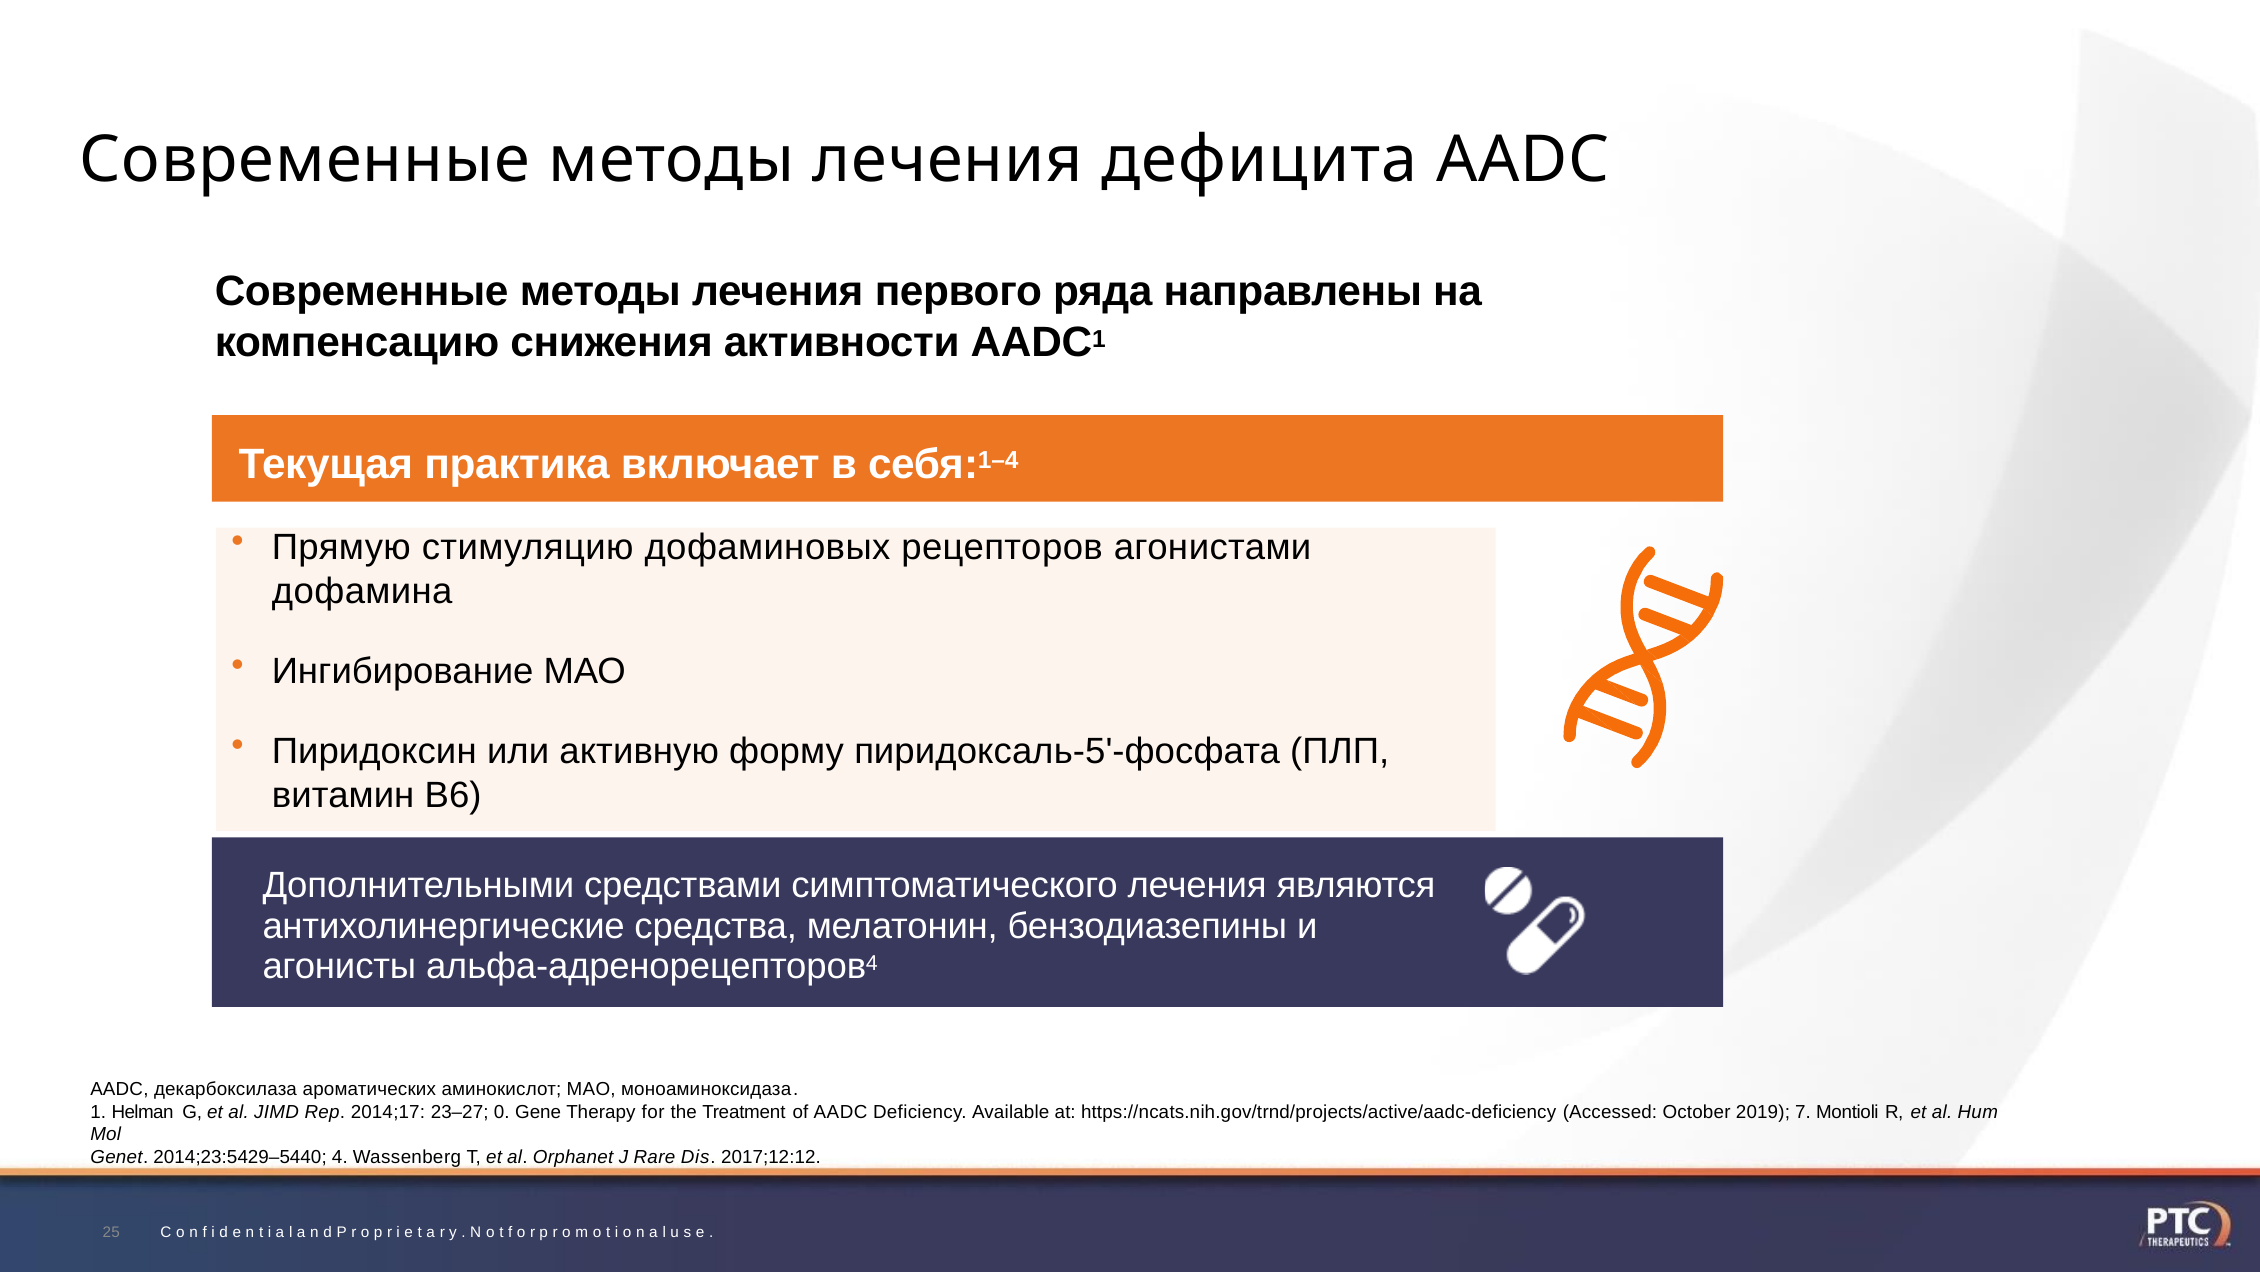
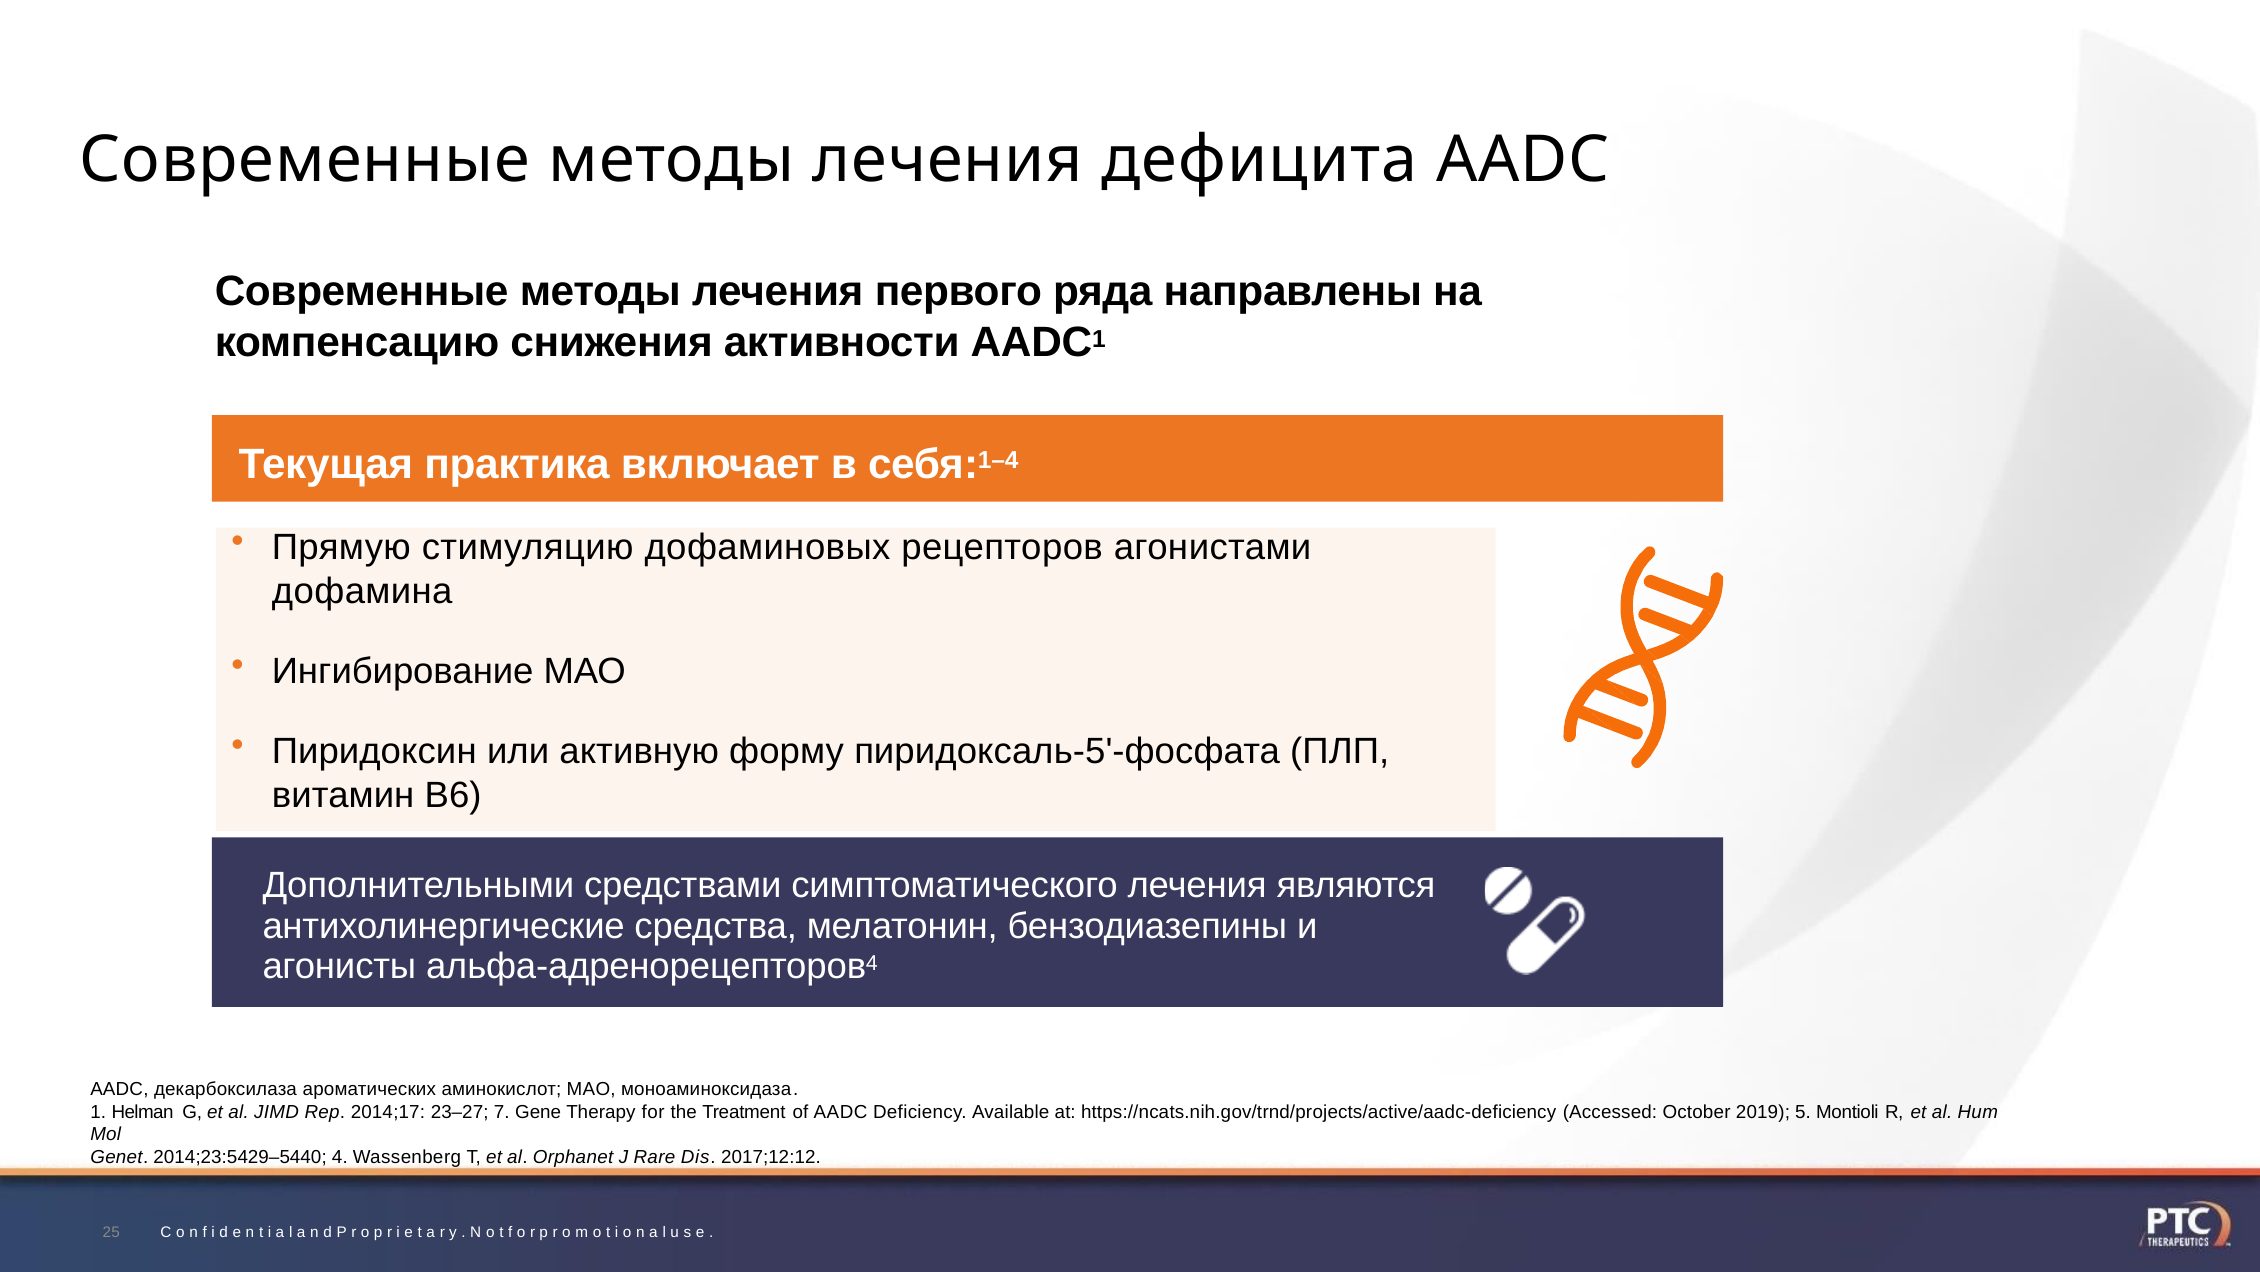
0: 0 -> 7
7: 7 -> 5
